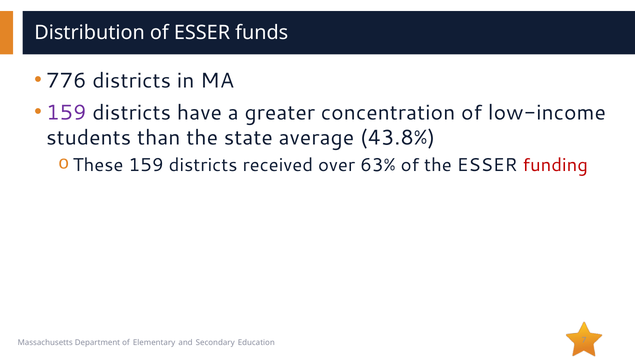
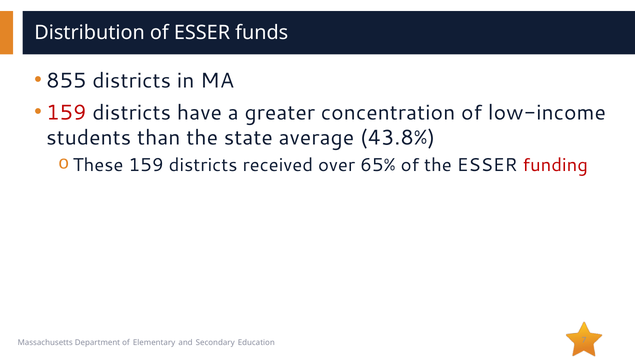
776: 776 -> 855
159 at (66, 113) colour: purple -> red
63%: 63% -> 65%
